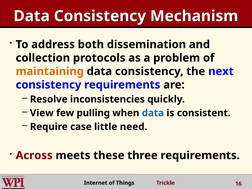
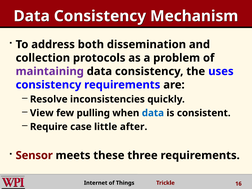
maintaining colour: orange -> purple
next: next -> uses
need: need -> after
Across: Across -> Sensor
